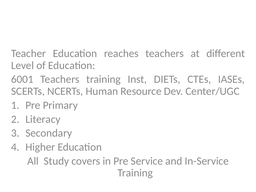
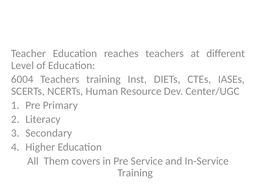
6001: 6001 -> 6004
Study: Study -> Them
